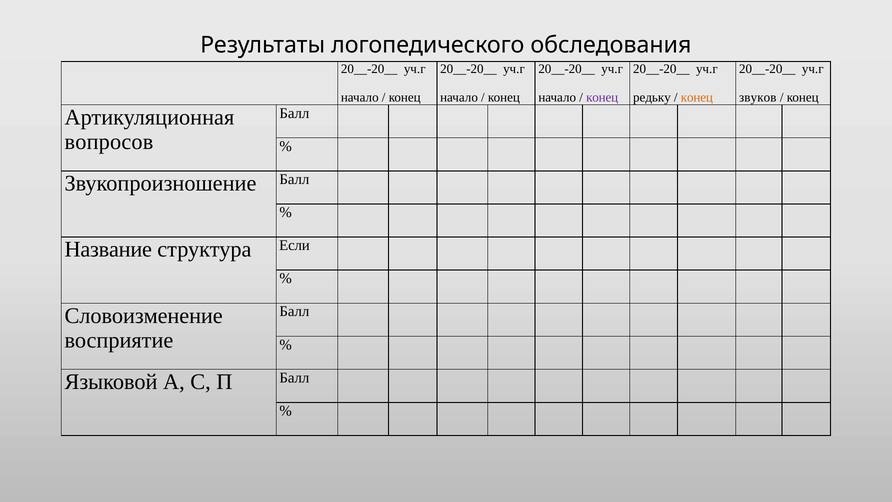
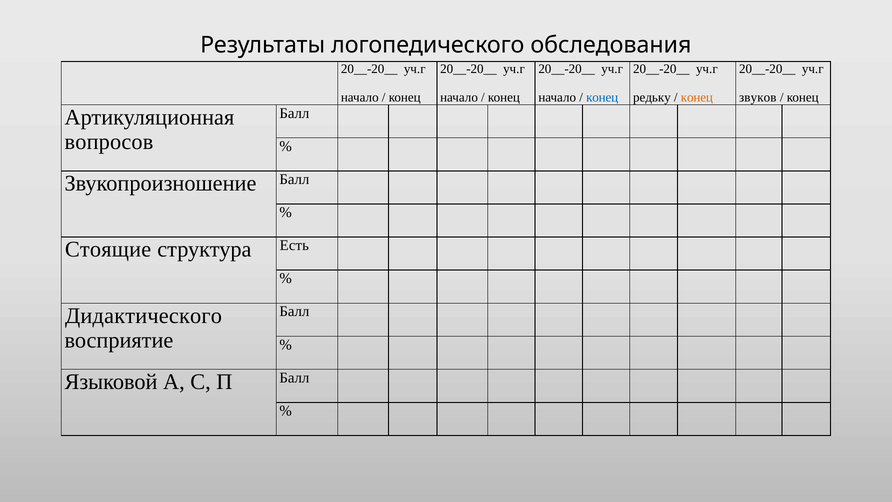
конец at (602, 98) colour: purple -> blue
Название: Название -> Стоящие
Если: Если -> Есть
Словоизменение: Словоизменение -> Дидактического
